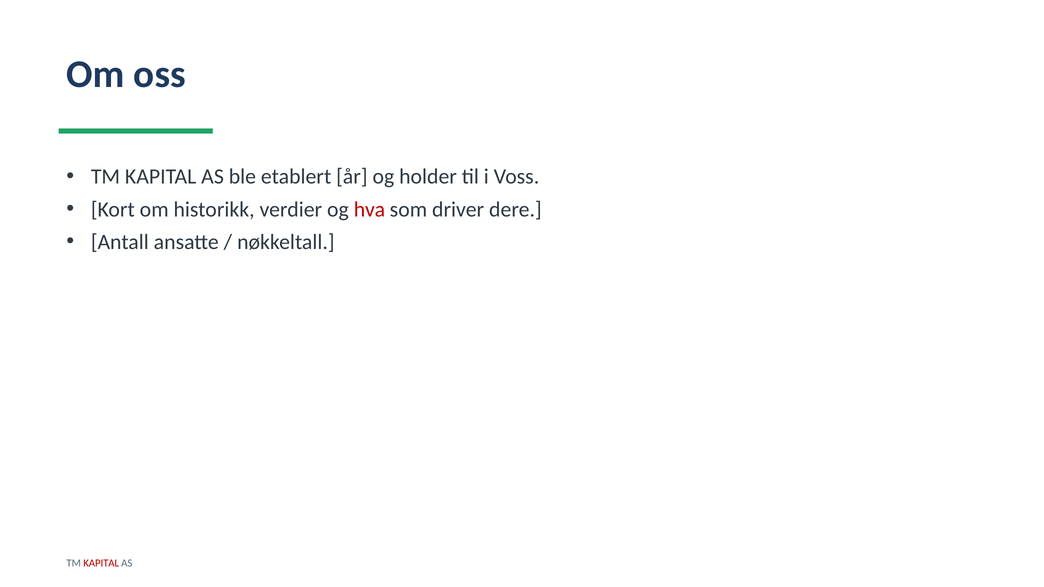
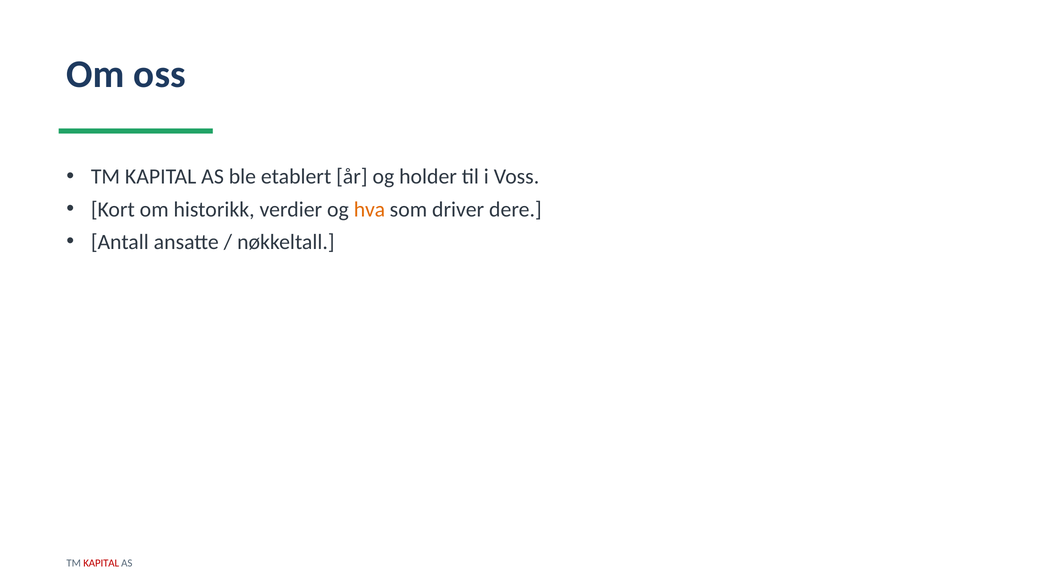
hva colour: red -> orange
